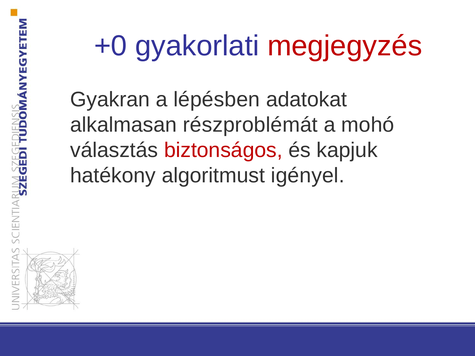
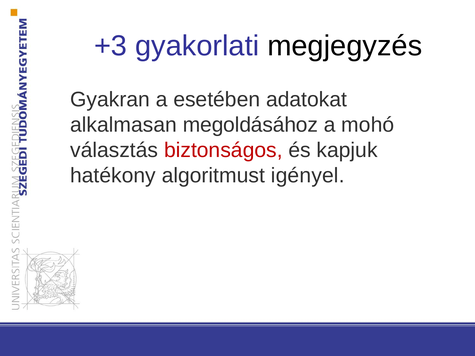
+0: +0 -> +3
megjegyzés colour: red -> black
lépésben: lépésben -> esetében
részproblémát: részproblémát -> megoldásához
